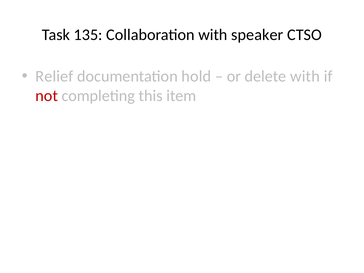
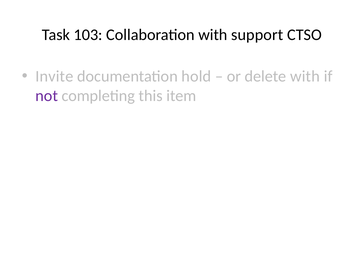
135: 135 -> 103
speaker: speaker -> support
Relief: Relief -> Invite
not colour: red -> purple
